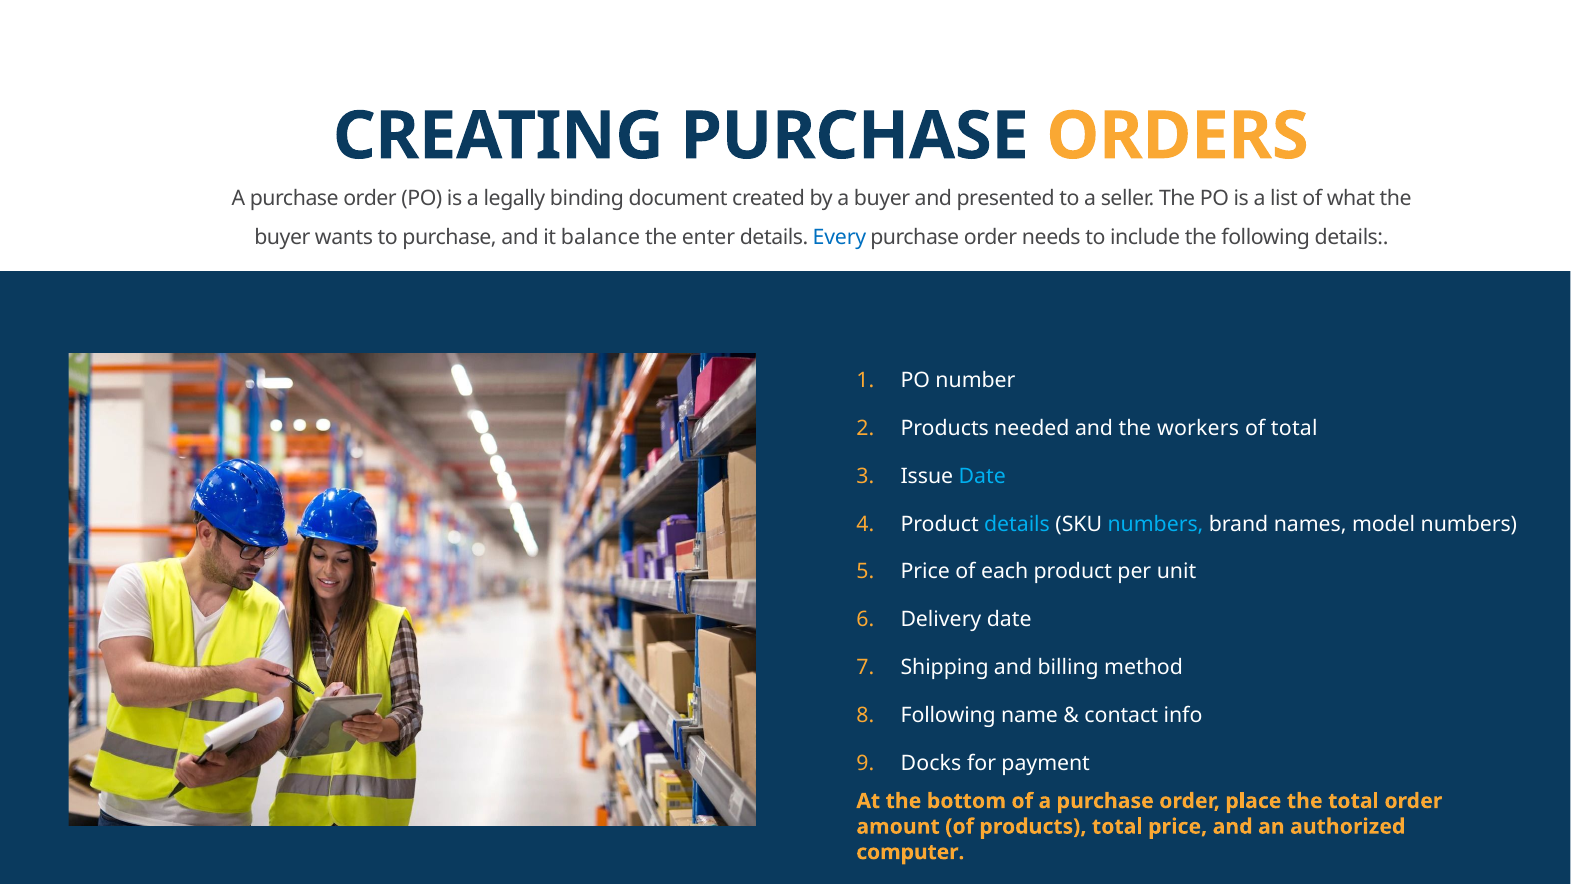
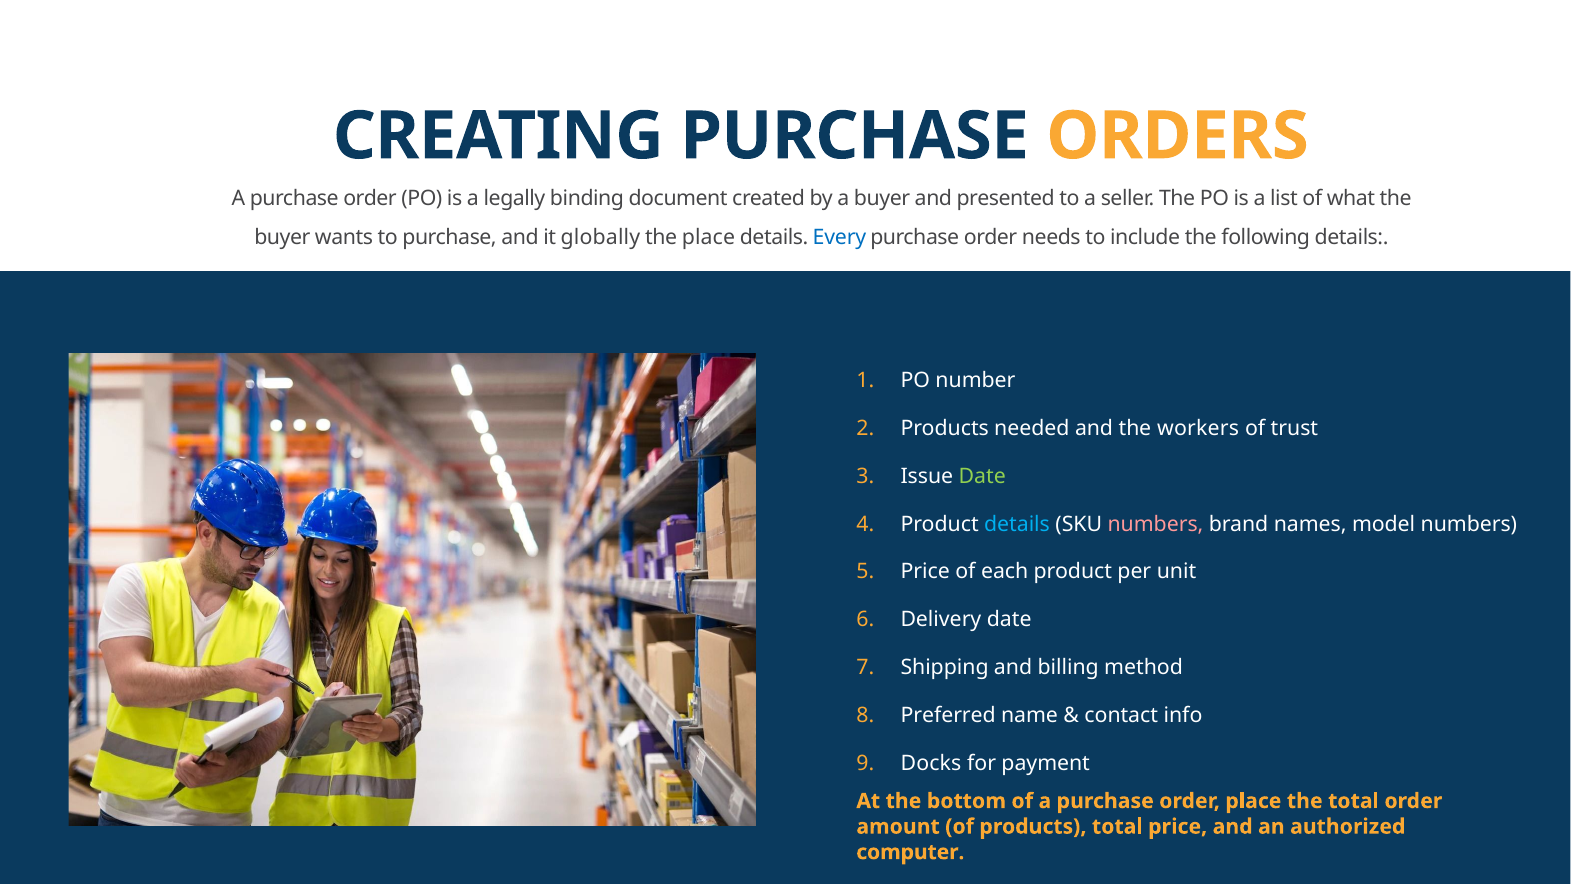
balance: balance -> globally
the enter: enter -> place
of total: total -> trust
Date at (982, 476) colour: light blue -> light green
numbers at (1155, 524) colour: light blue -> pink
Following at (948, 716): Following -> Preferred
